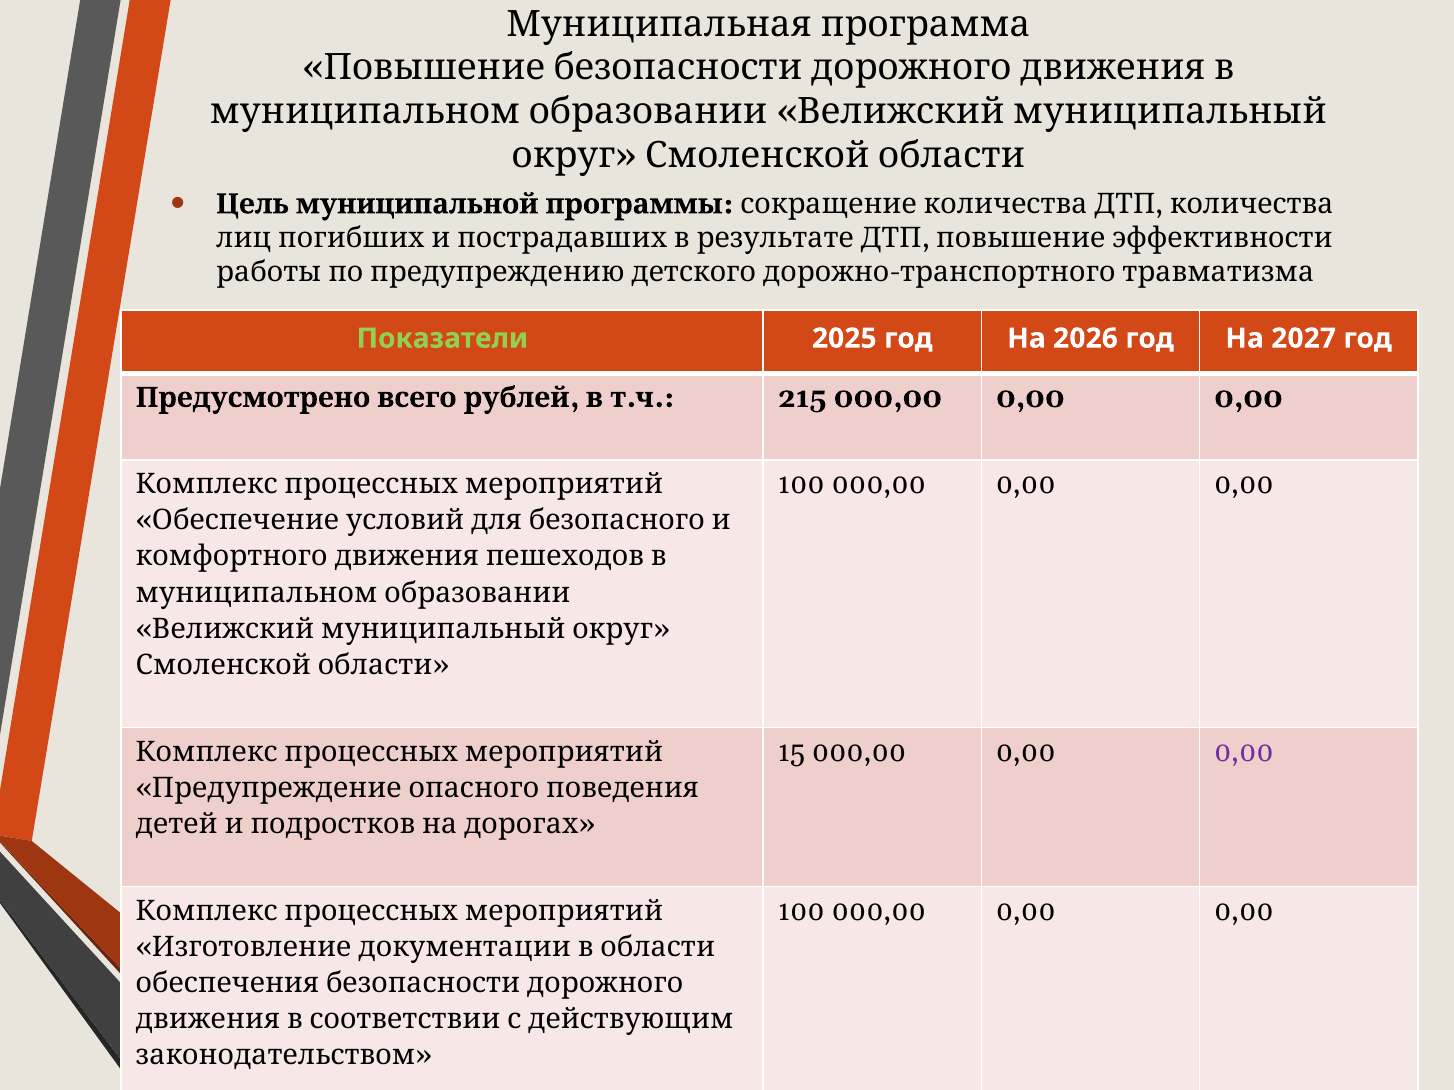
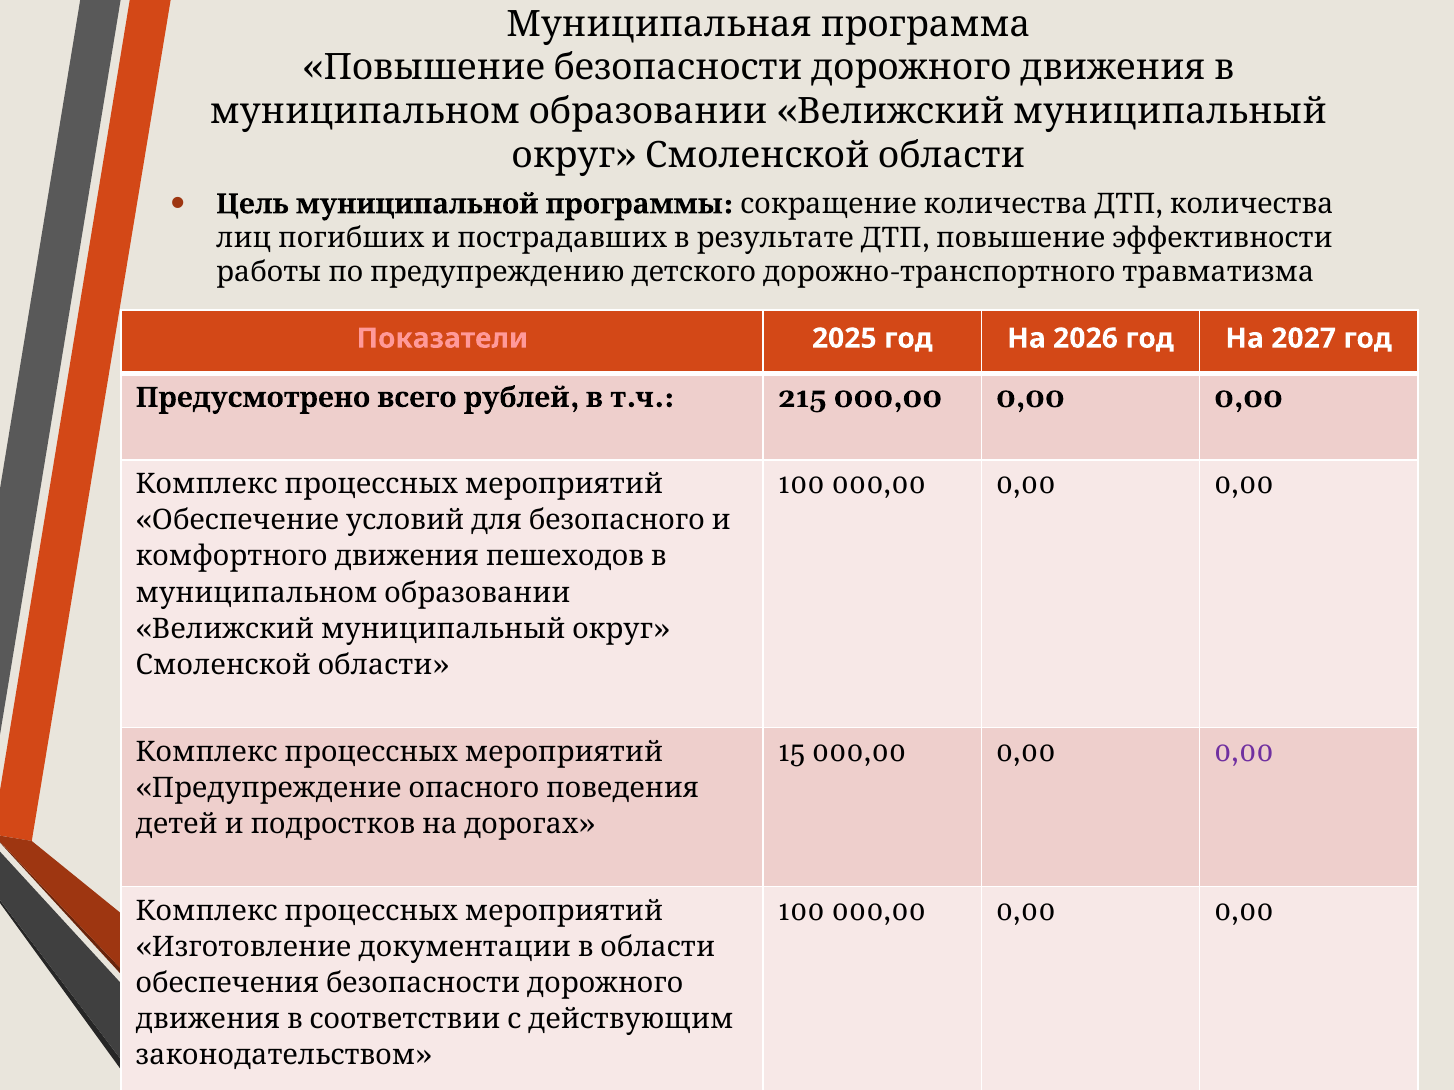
Показатели colour: light green -> pink
